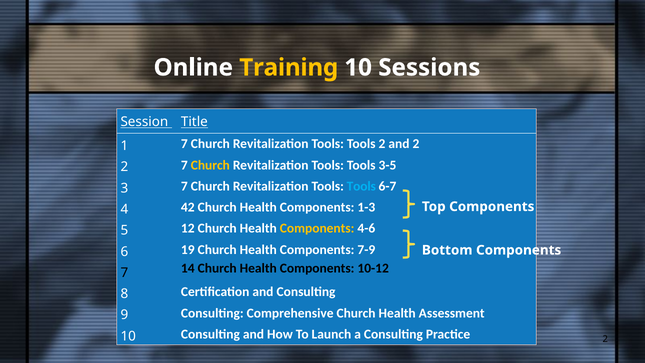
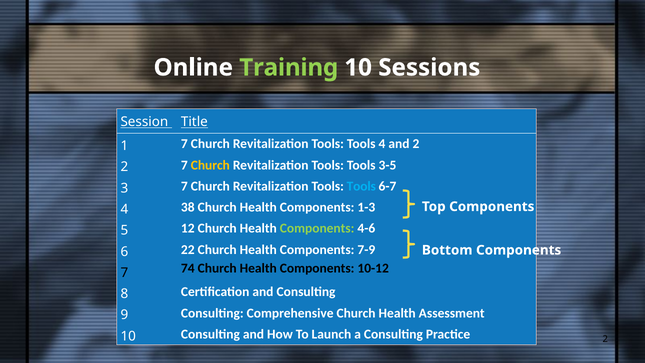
Training colour: yellow -> light green
Tools 2: 2 -> 4
42: 42 -> 38
Components at (317, 228) colour: yellow -> light green
19: 19 -> 22
14: 14 -> 74
